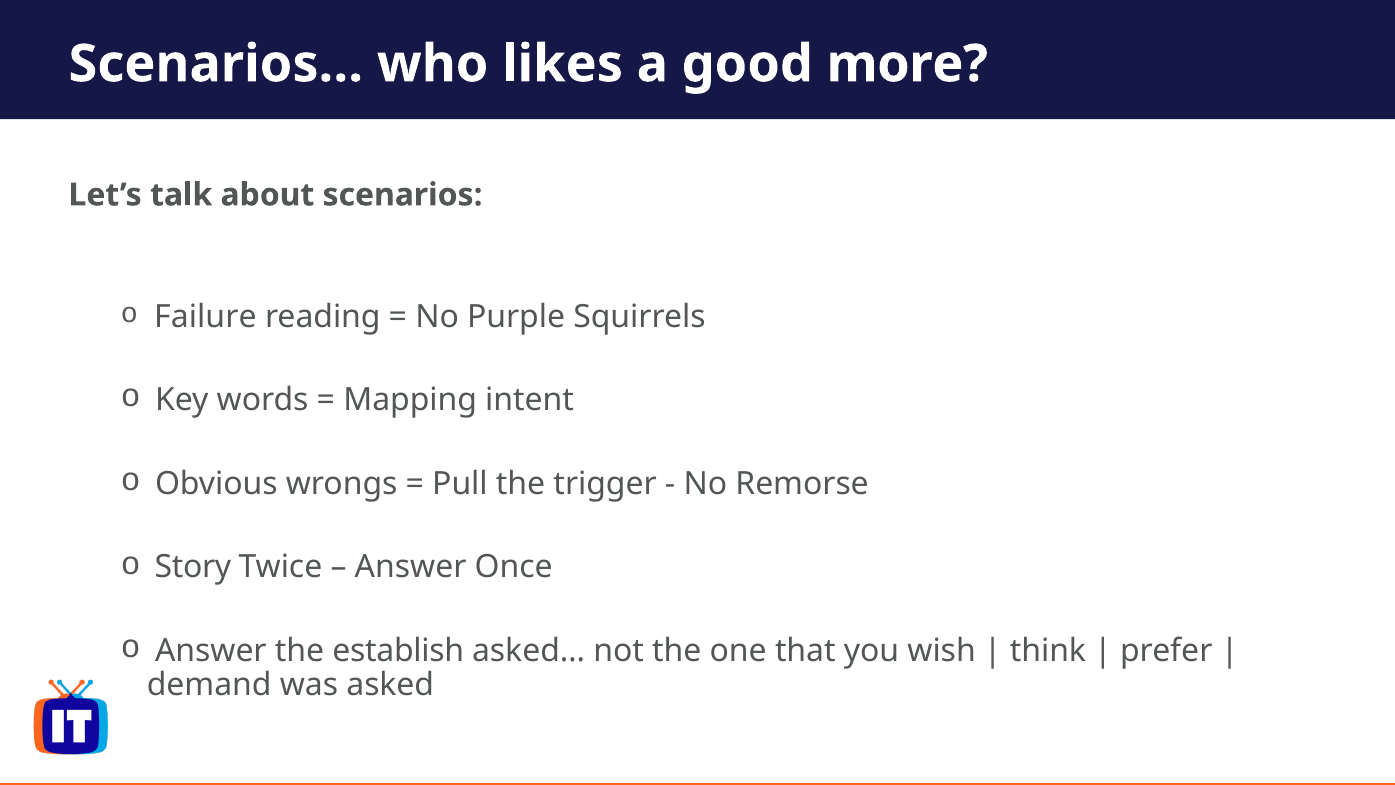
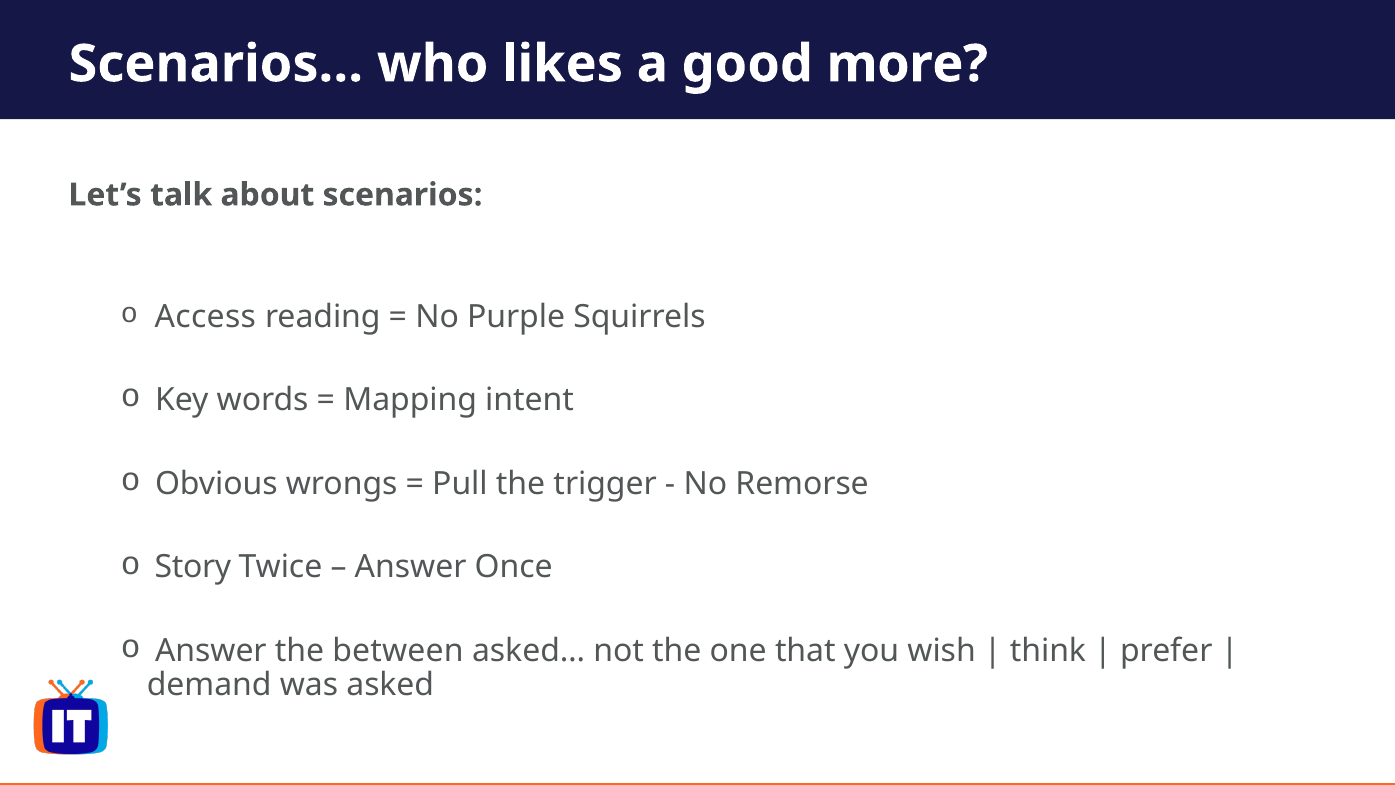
Failure: Failure -> Access
establish: establish -> between
